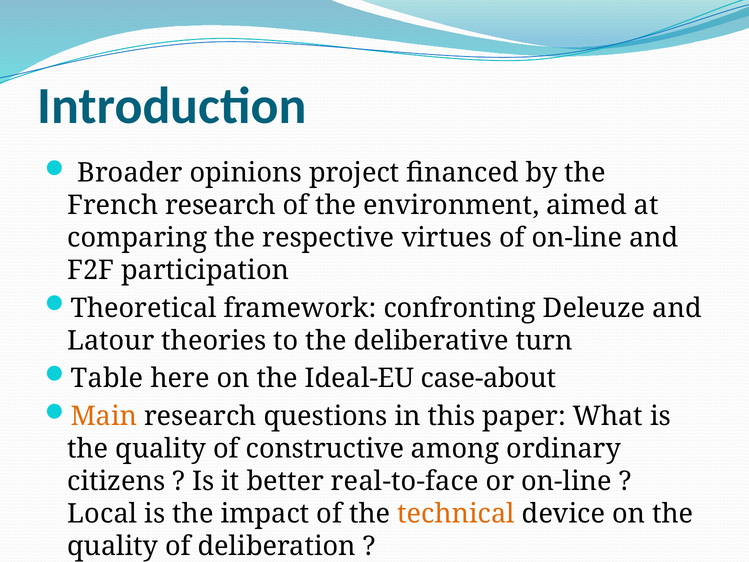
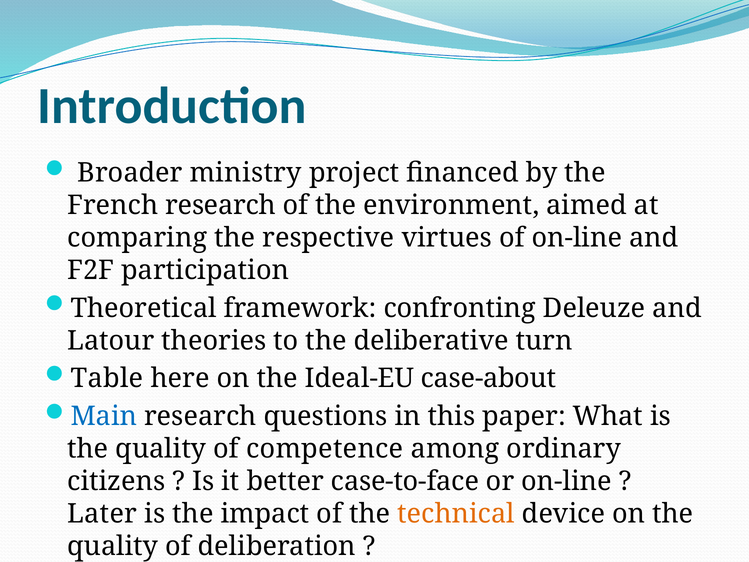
opinions: opinions -> ministry
Main colour: orange -> blue
constructive: constructive -> competence
real-to-face: real-to-face -> case-to-face
Local: Local -> Later
